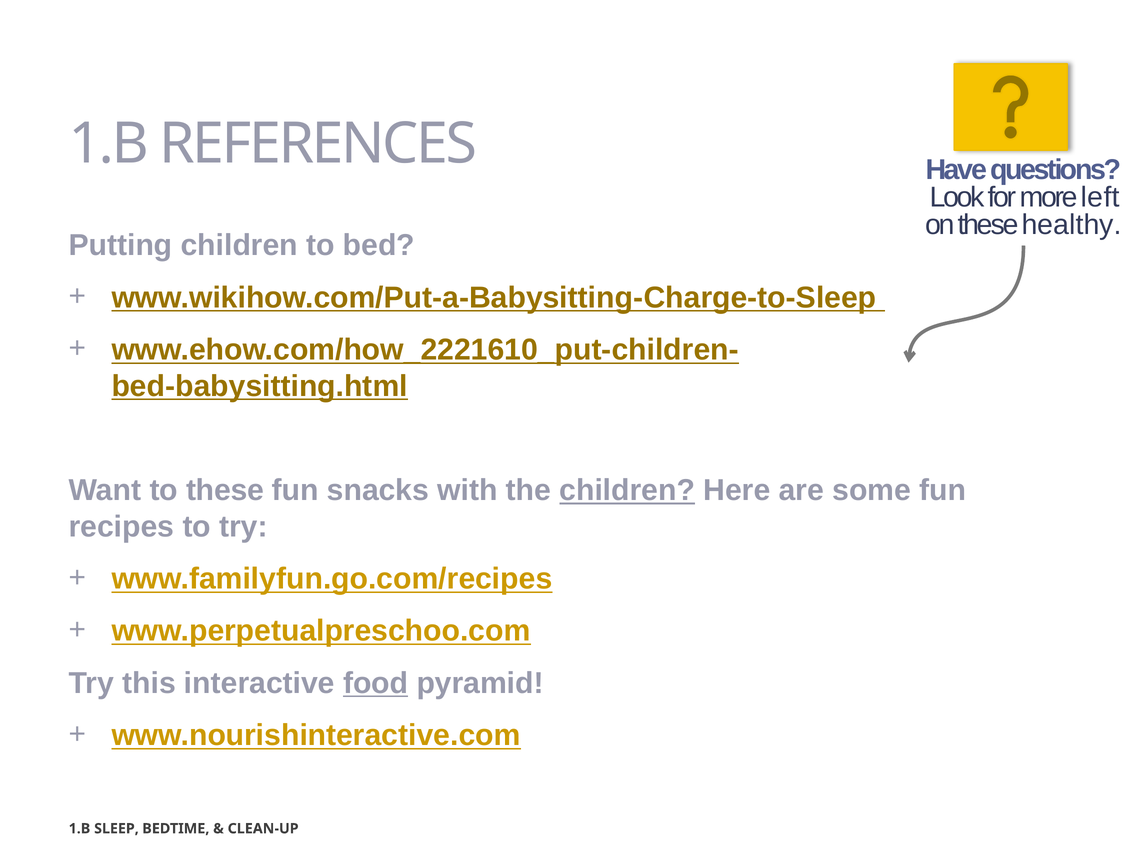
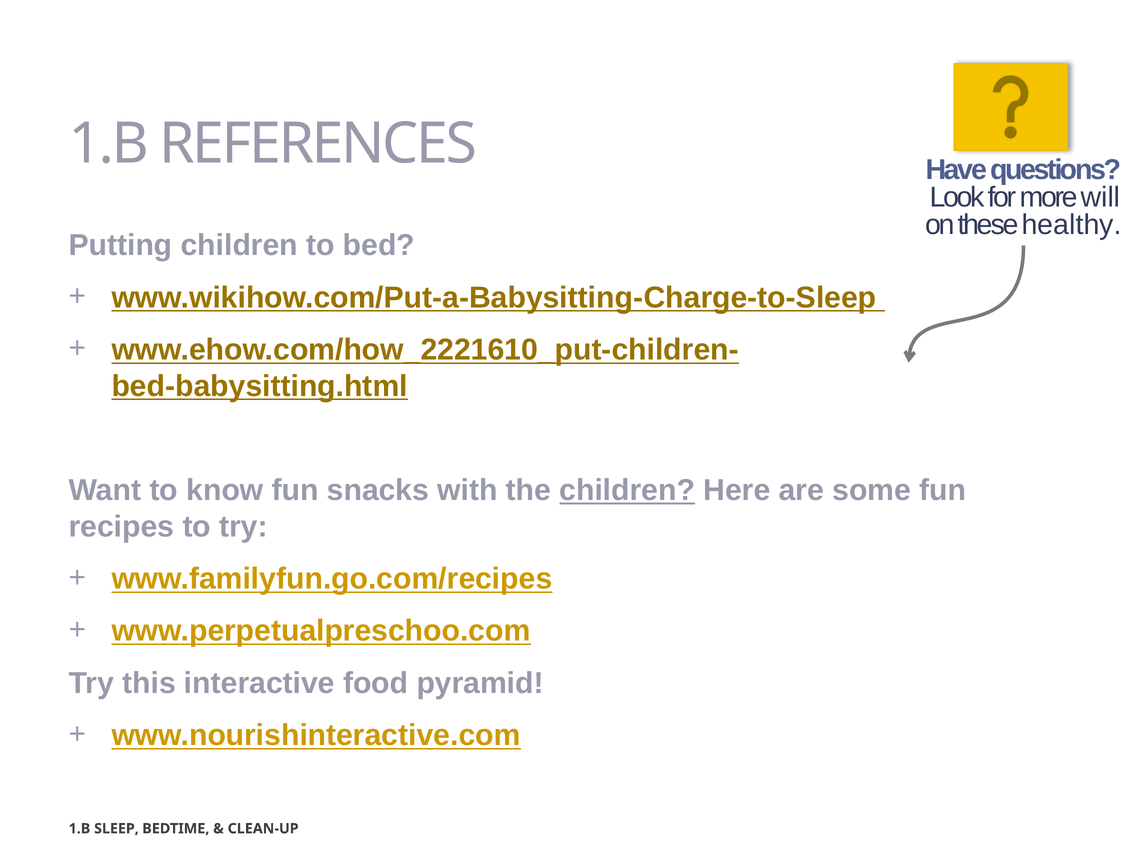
left: left -> will
to these: these -> know
food underline: present -> none
